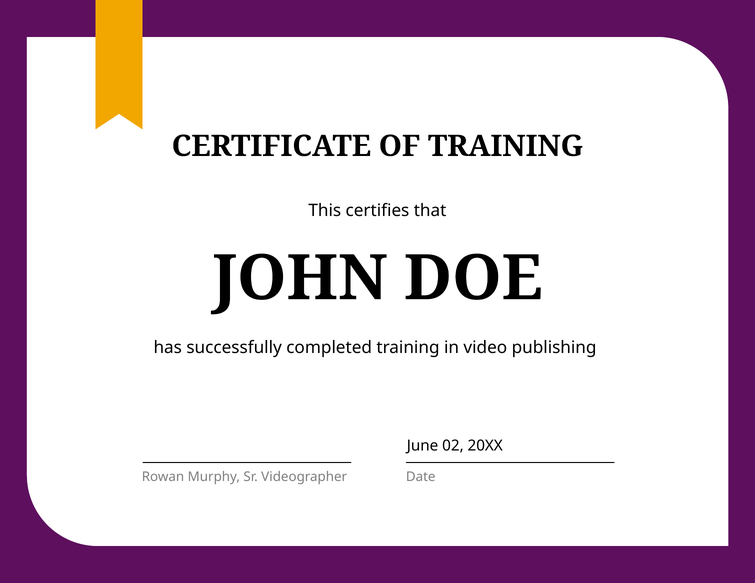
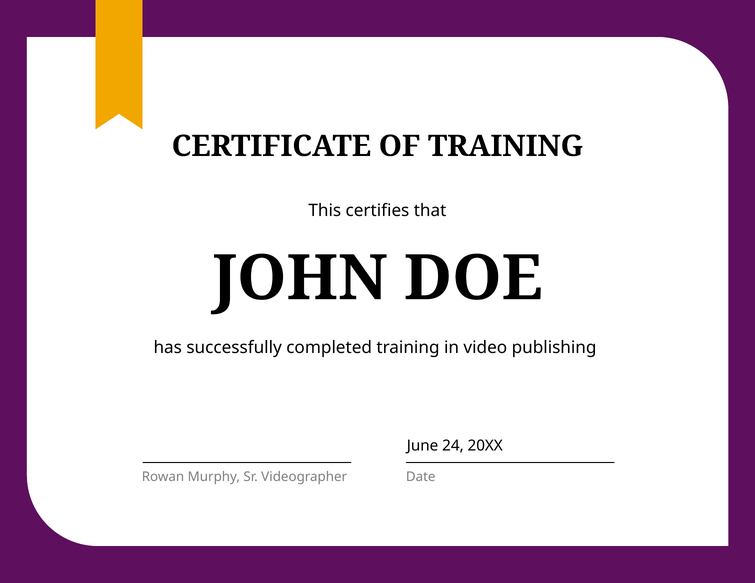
02: 02 -> 24
